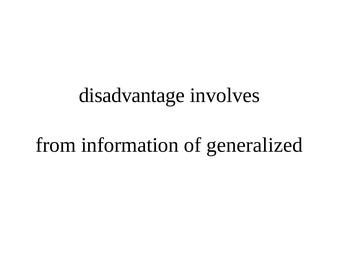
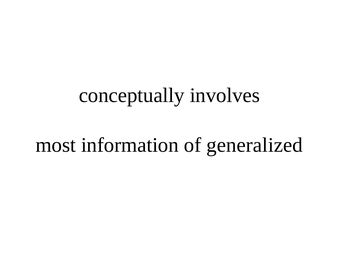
disadvantage: disadvantage -> conceptually
from: from -> most
